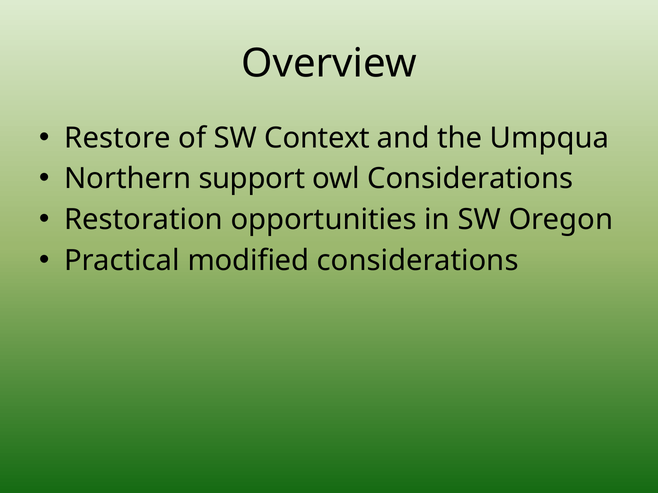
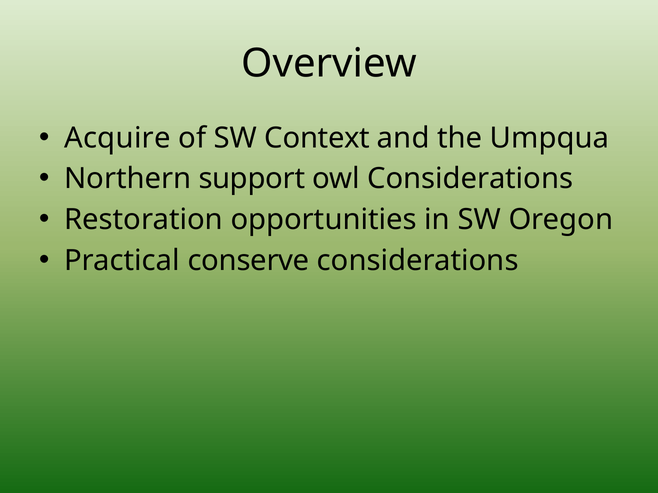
Restore: Restore -> Acquire
modified: modified -> conserve
